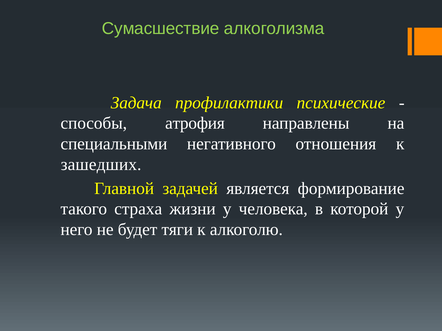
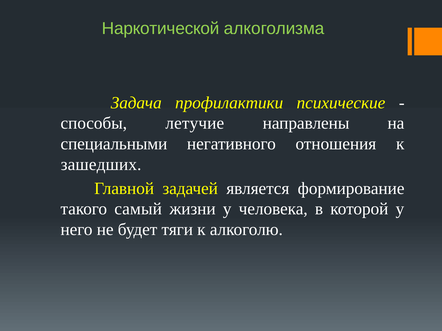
Сумасшествие: Сумасшествие -> Наркотической
атрофия: атрофия -> летучие
страха: страха -> самый
